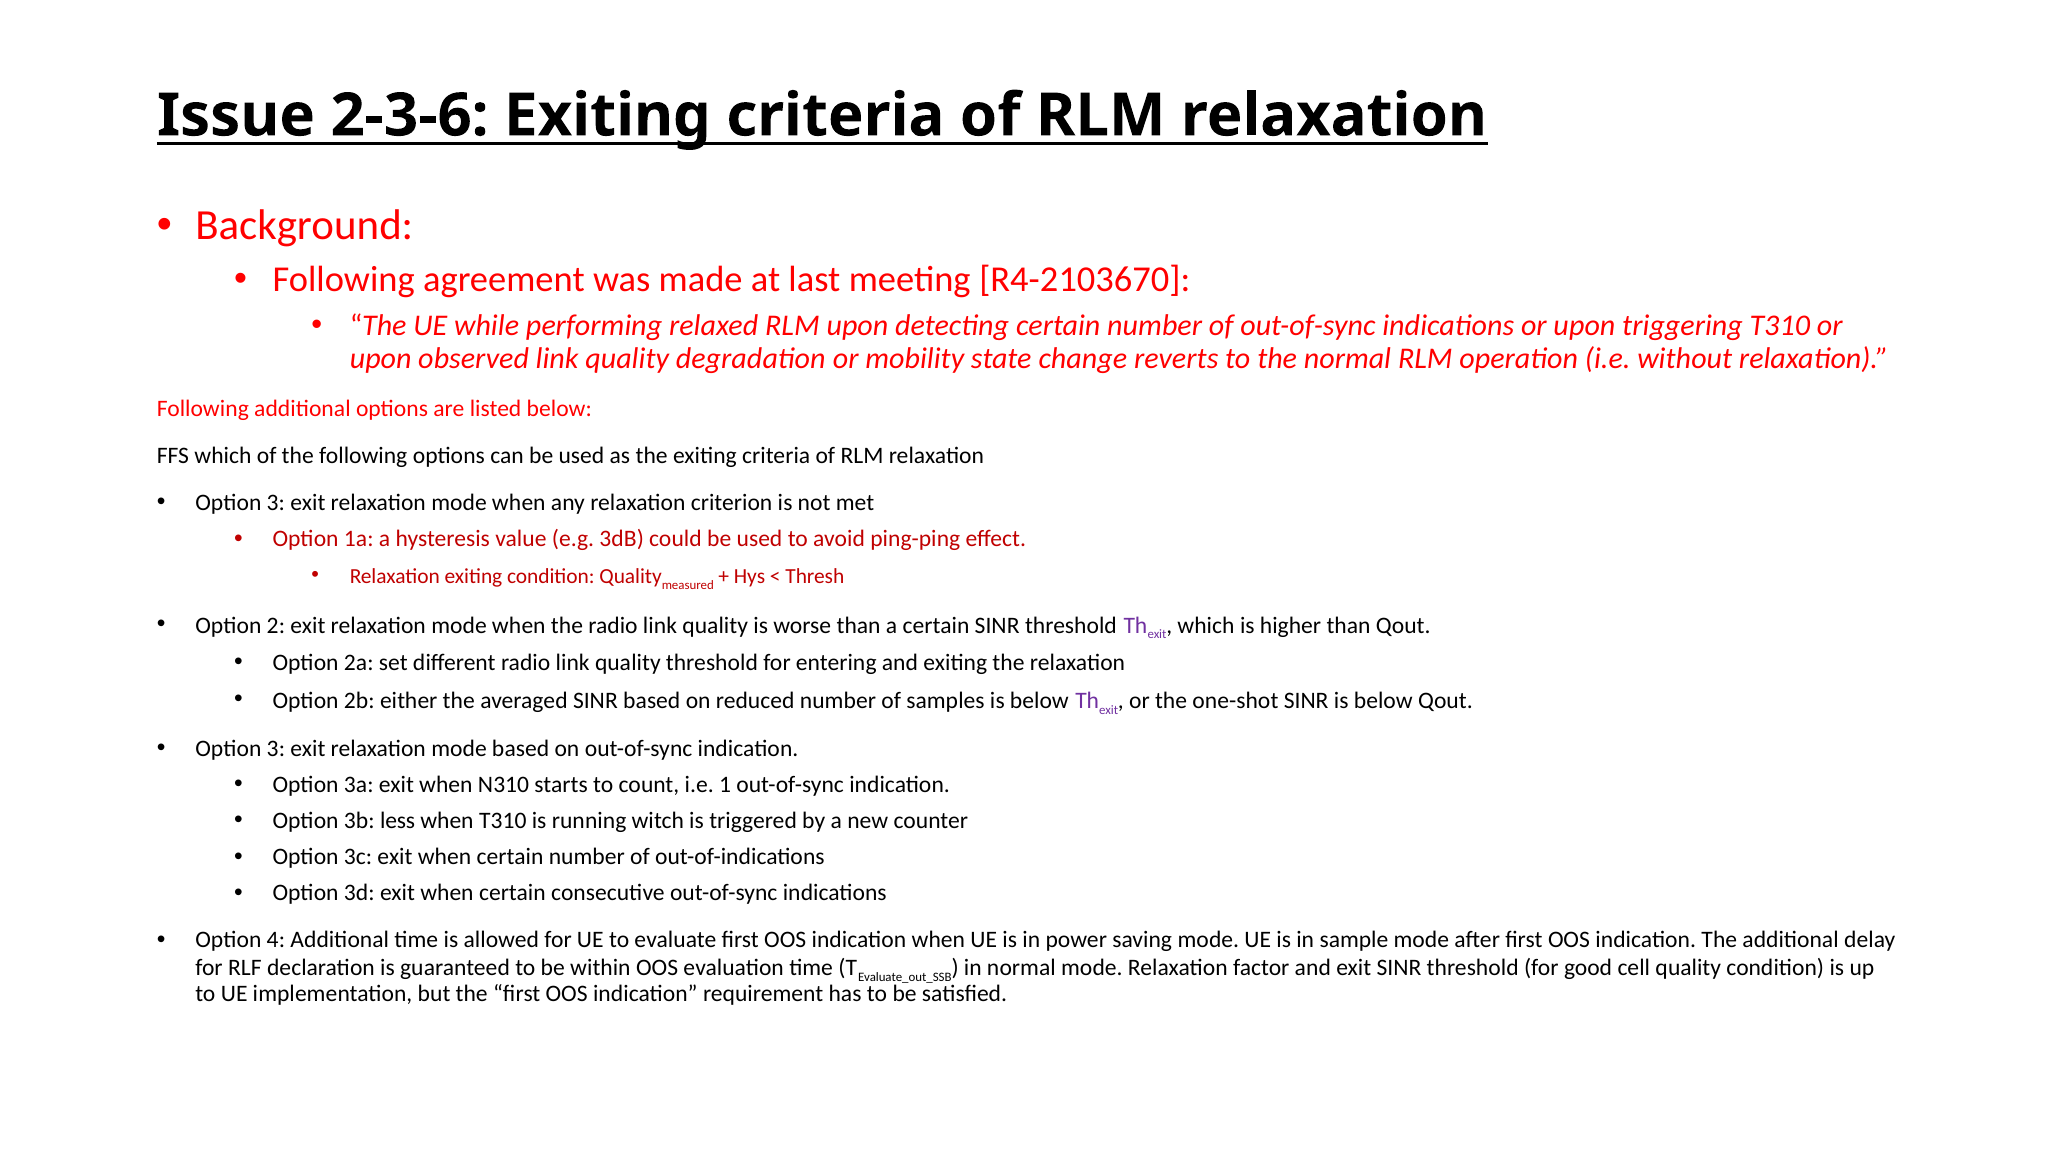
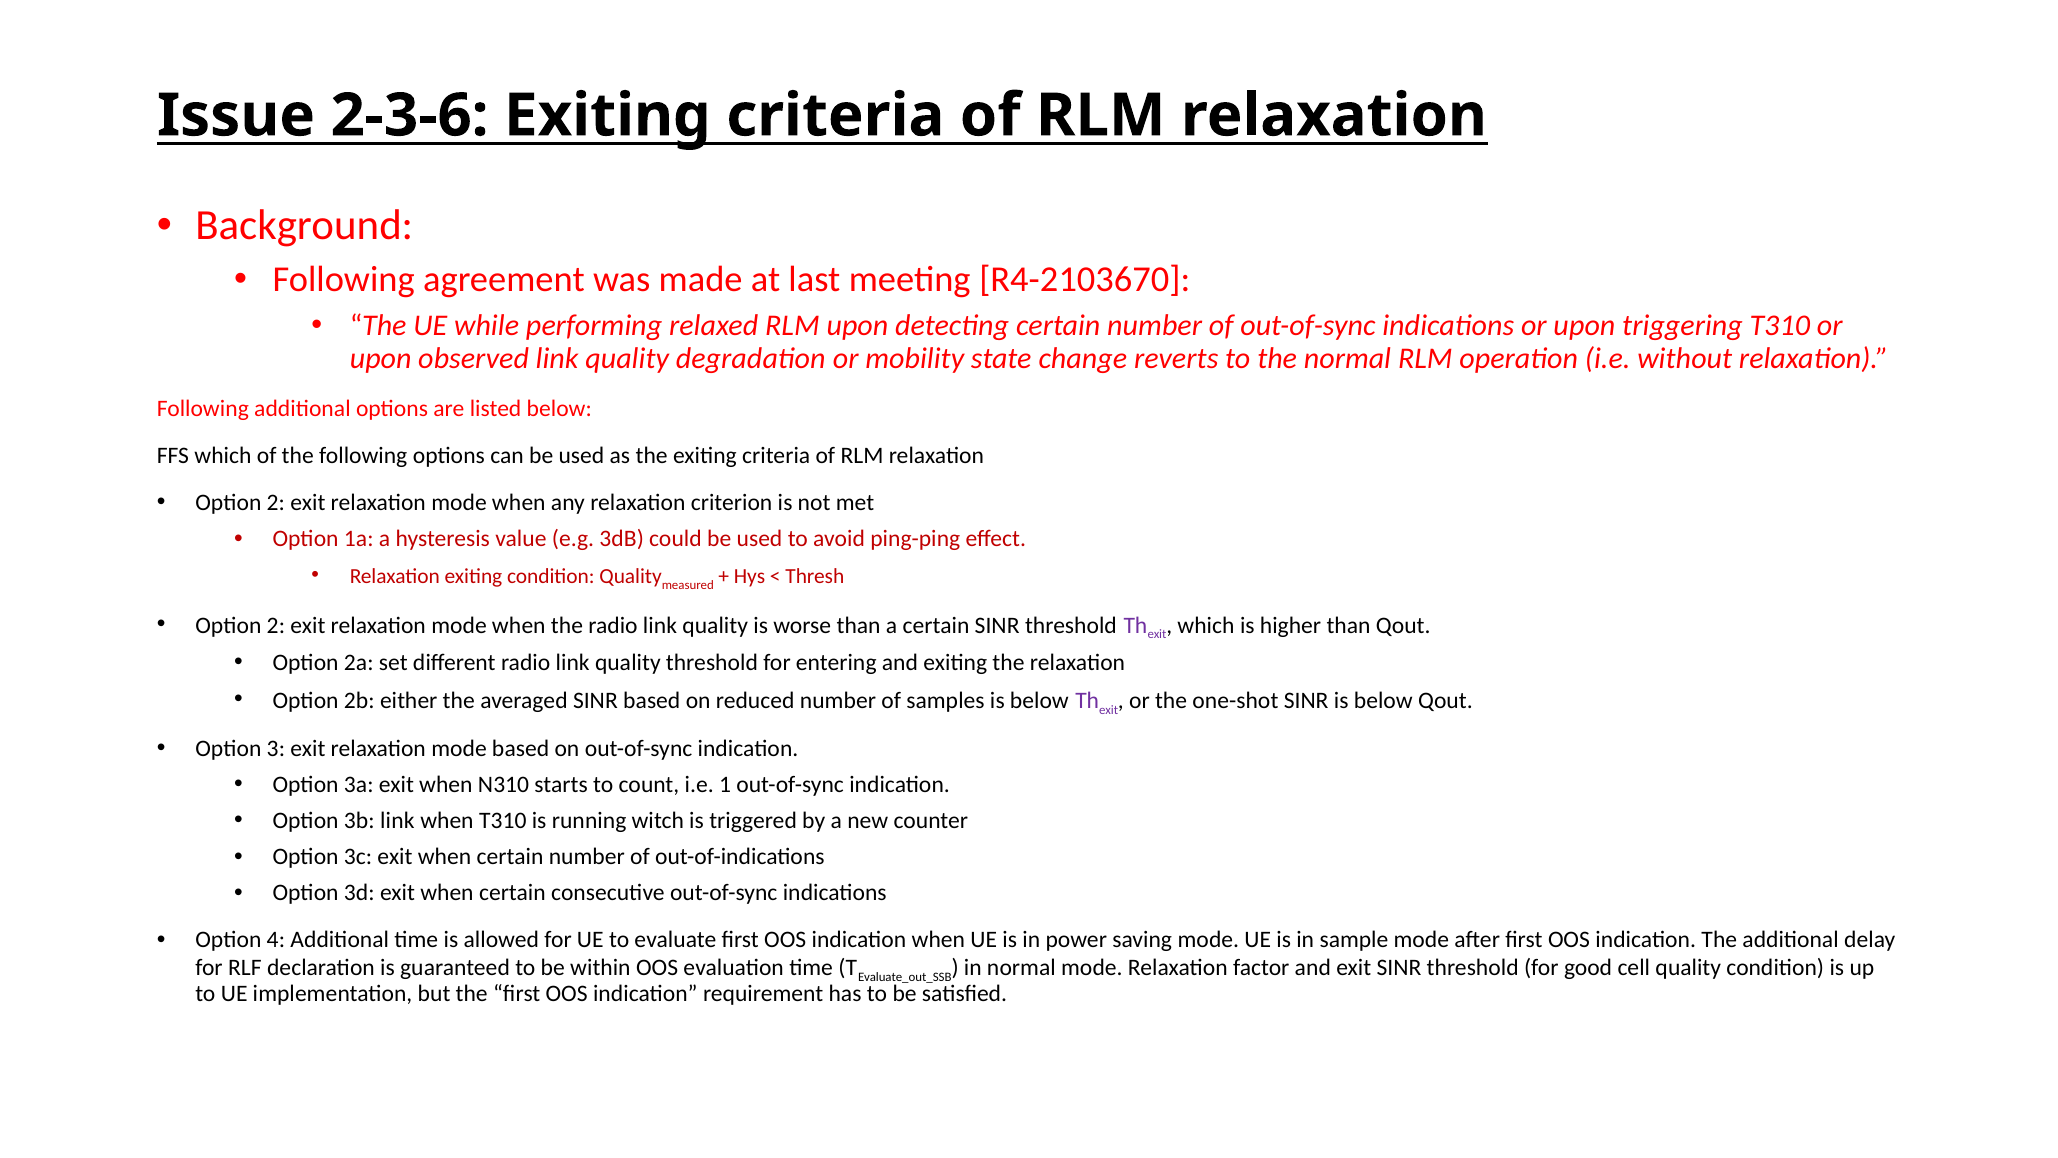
3 at (276, 503): 3 -> 2
3b less: less -> link
